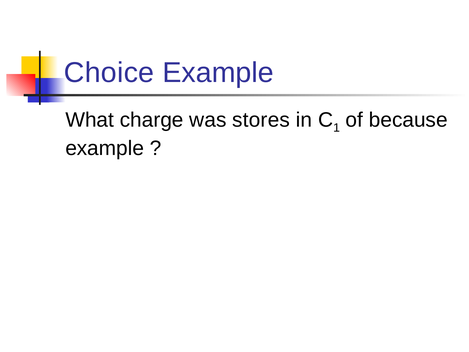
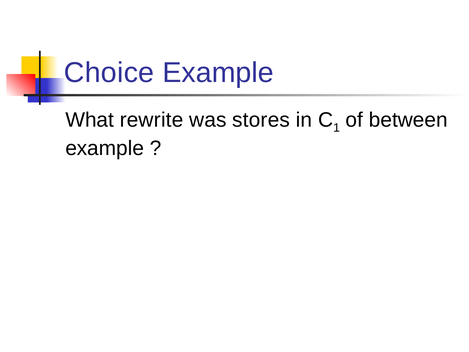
charge: charge -> rewrite
because: because -> between
